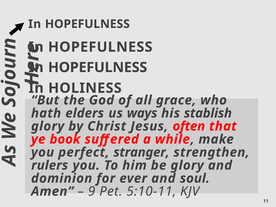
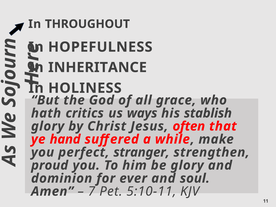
HOPEFULNESS at (87, 24): HOPEFULNESS -> THROUGHOUT
HOPEFULNESS at (98, 67): HOPEFULNESS -> INHERITANCE
elders: elders -> critics
book: book -> hand
rulers: rulers -> proud
9: 9 -> 7
